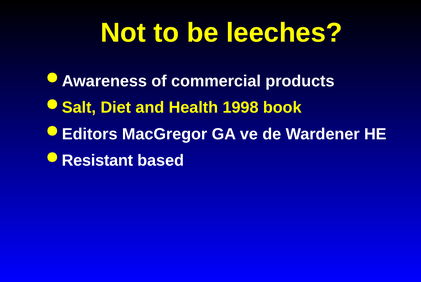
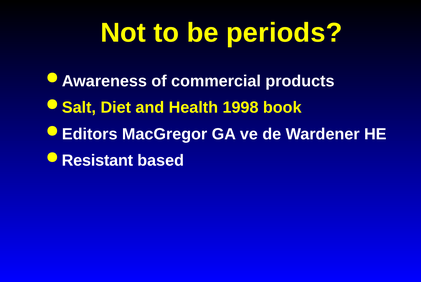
leeches: leeches -> periods
